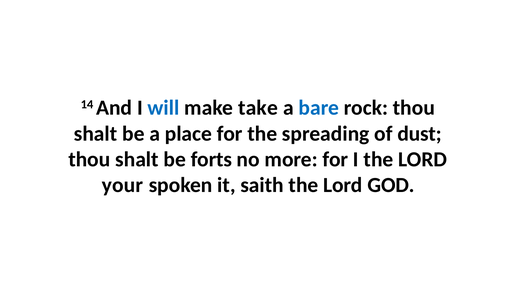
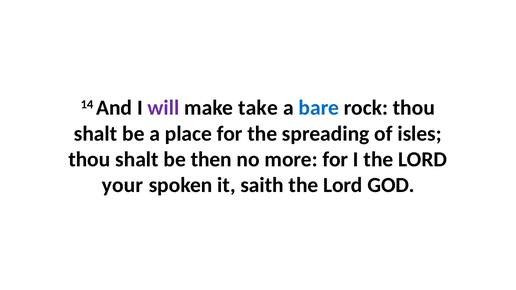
will colour: blue -> purple
dust: dust -> isles
forts: forts -> then
